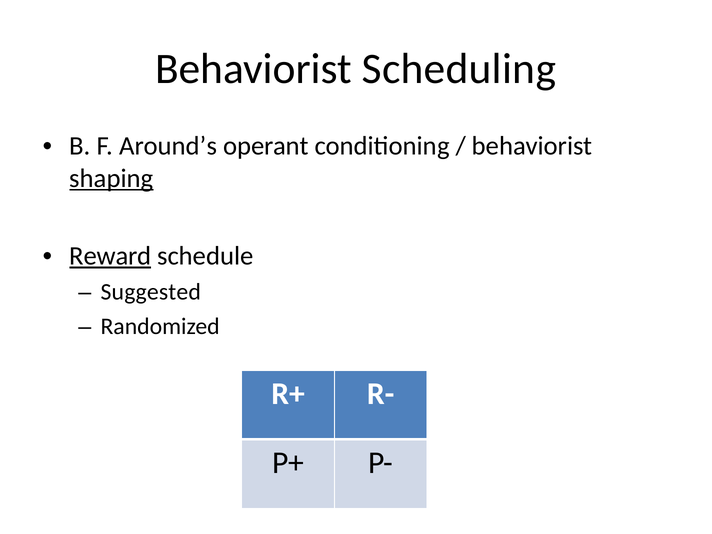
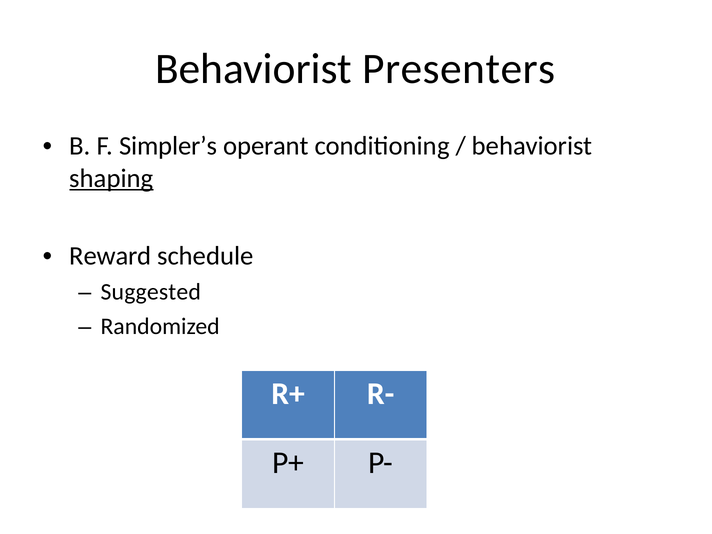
Scheduling: Scheduling -> Presenters
Around’s: Around’s -> Simpler’s
Reward underline: present -> none
